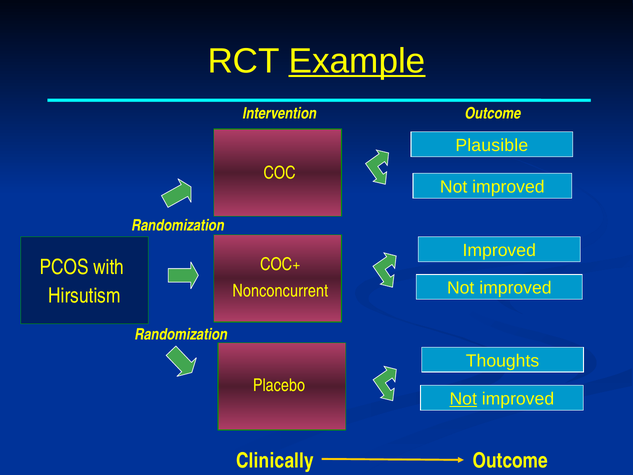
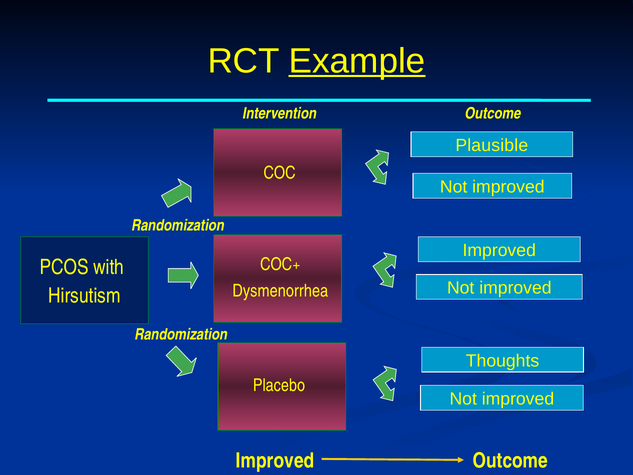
Nonconcurrent: Nonconcurrent -> Dysmenorrhea
Not at (463, 399) underline: present -> none
Clinically at (275, 460): Clinically -> Improved
